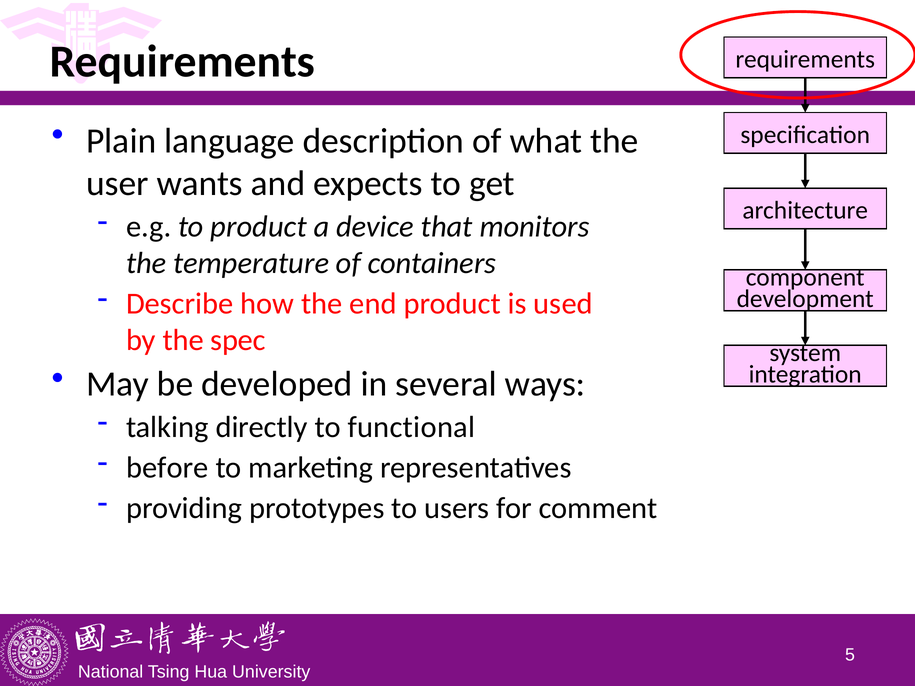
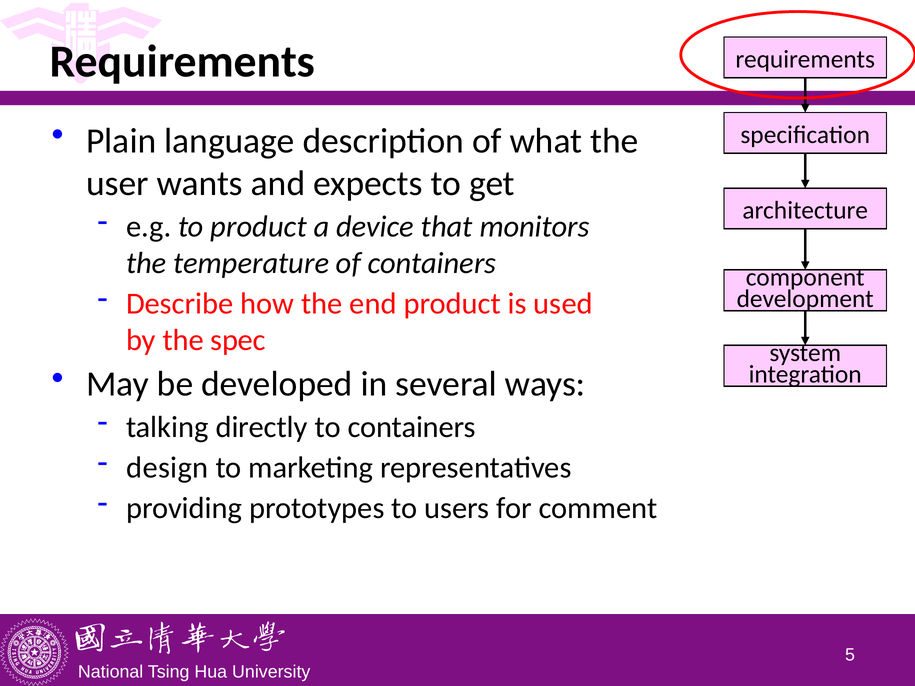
to functional: functional -> containers
before: before -> design
